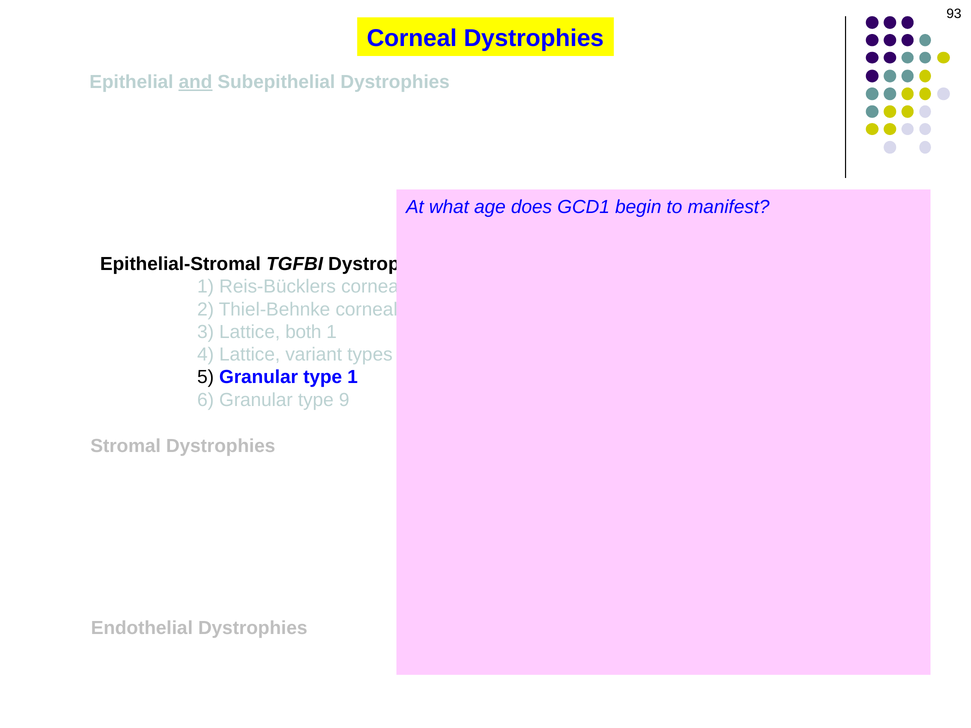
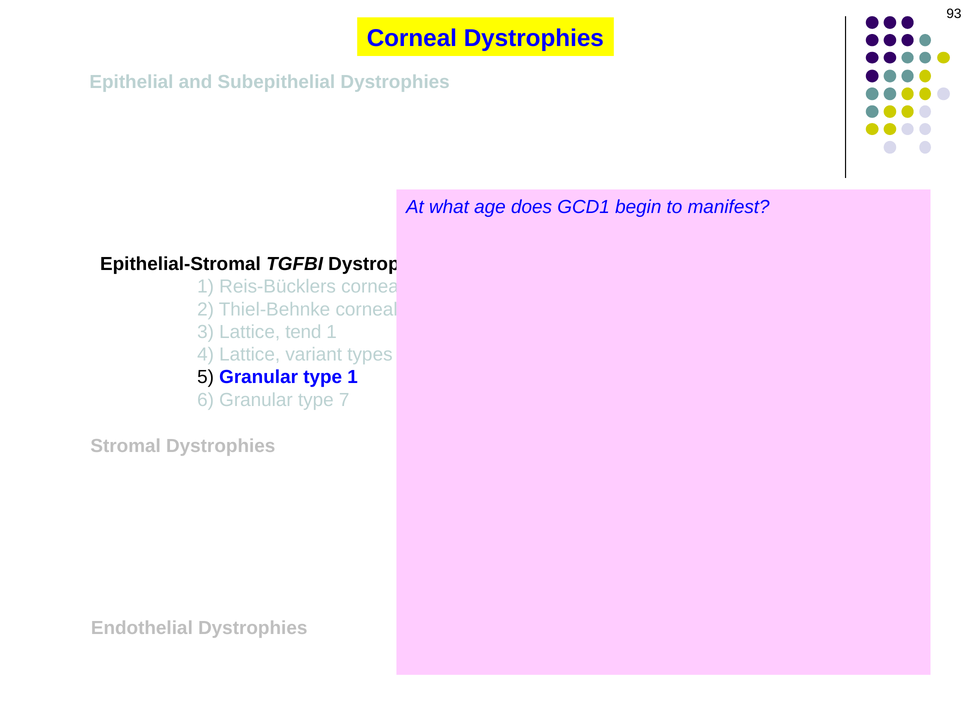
and at (195, 82) underline: present -> none
both: both -> tend
9: 9 -> 7
